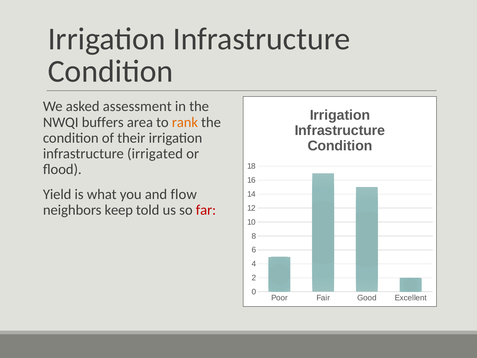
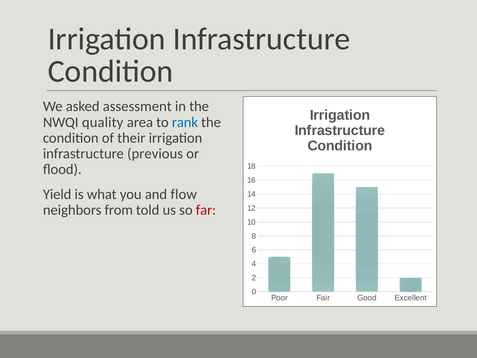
buffers: buffers -> quality
rank colour: orange -> blue
irrigated: irrigated -> previous
keep: keep -> from
